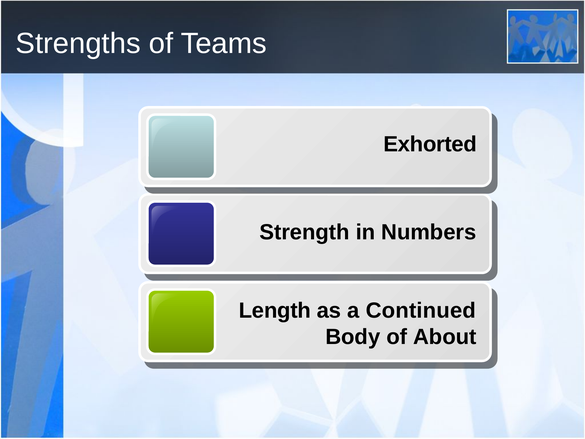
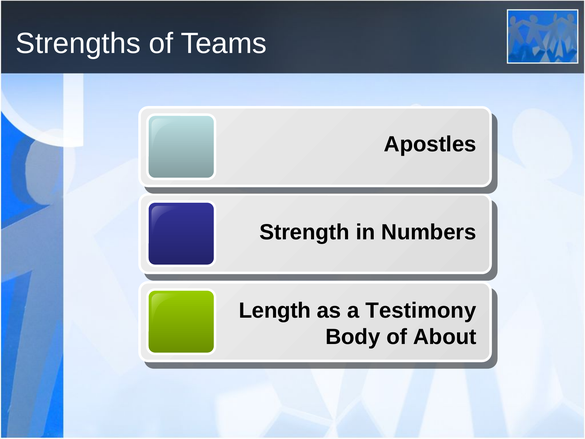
Exhorted: Exhorted -> Apostles
Continued: Continued -> Testimony
